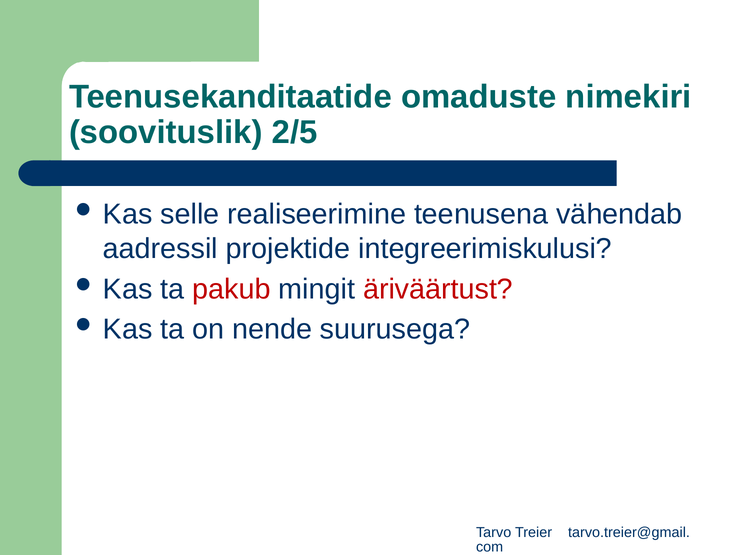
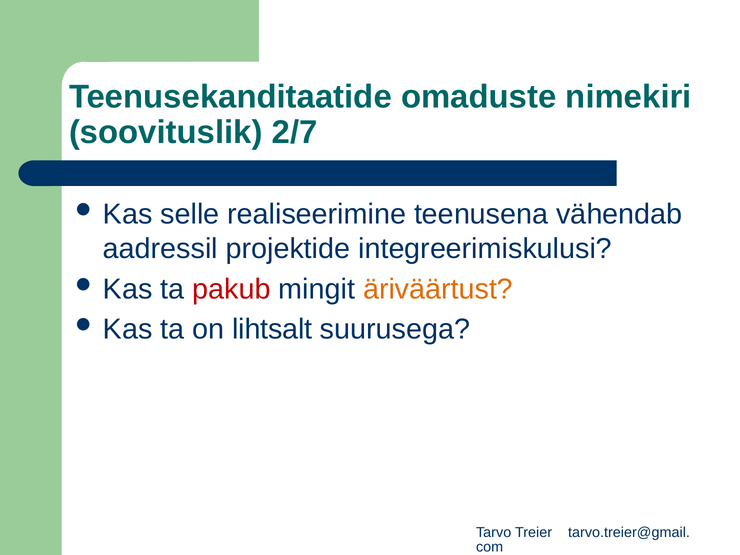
2/5: 2/5 -> 2/7
äriväärtust colour: red -> orange
nende: nende -> lihtsalt
